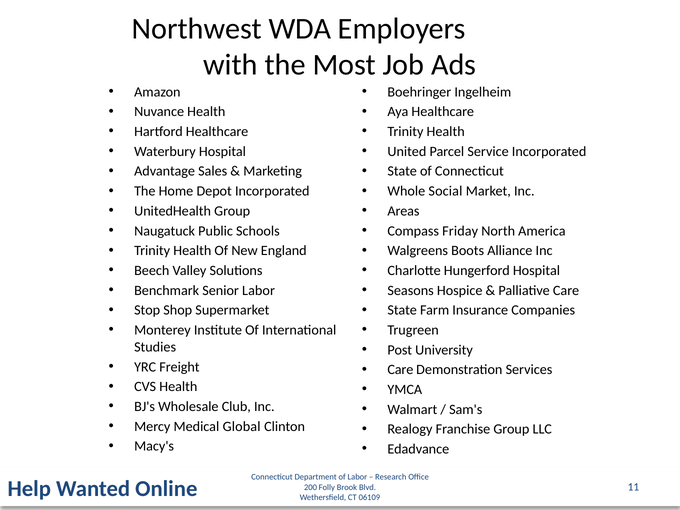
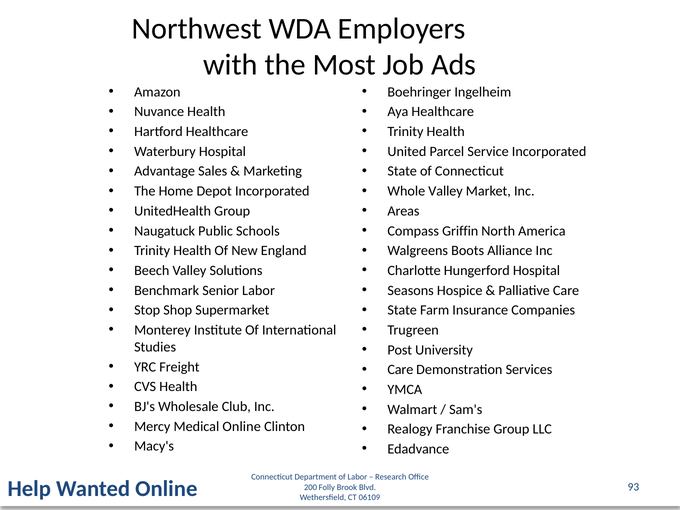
Whole Social: Social -> Valley
Friday: Friday -> Griffin
Medical Global: Global -> Online
11: 11 -> 93
